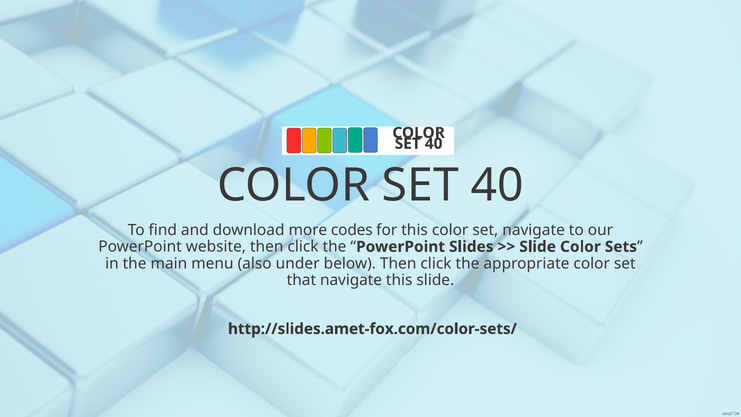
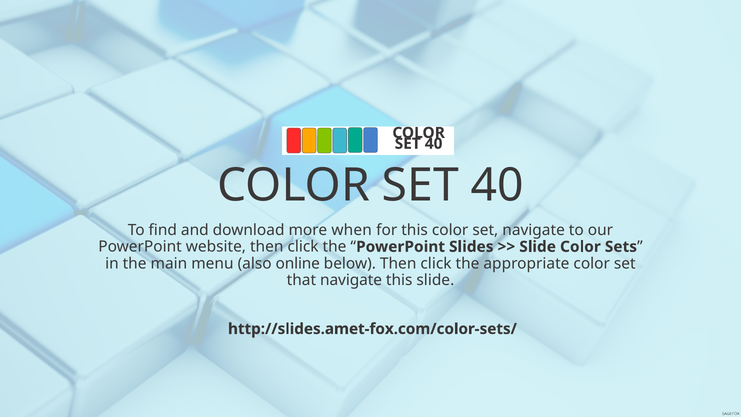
codes: codes -> when
under: under -> online
